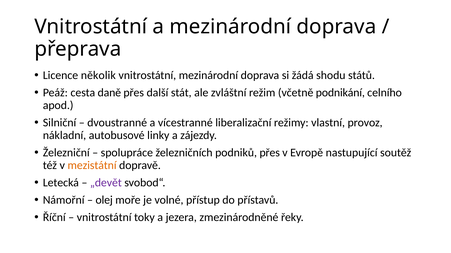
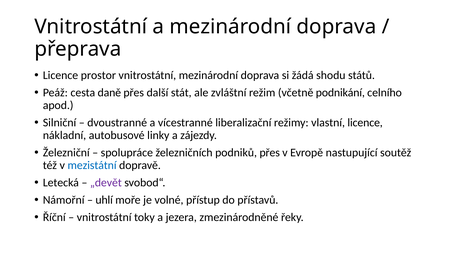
několik: několik -> prostor
vlastní provoz: provoz -> licence
mezistátní colour: orange -> blue
olej: olej -> uhlí
